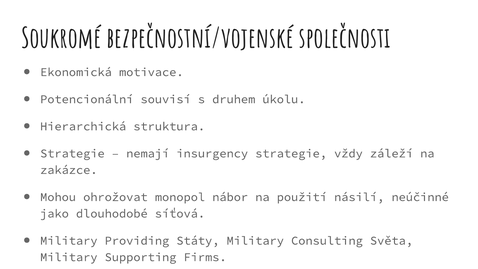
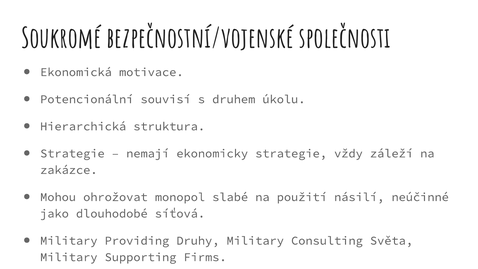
insurgency: insurgency -> ekonomicky
nábor: nábor -> slabé
Státy: Státy -> Druhy
